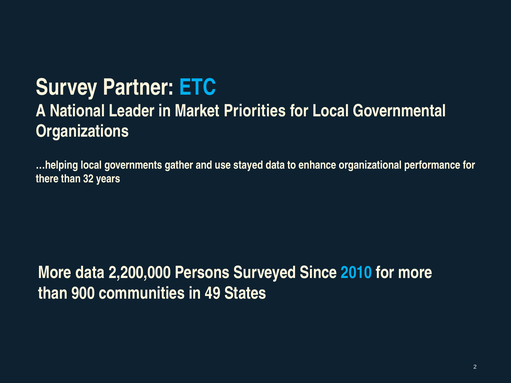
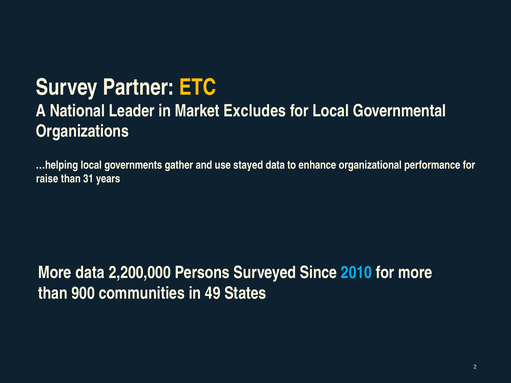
ETC colour: light blue -> yellow
Priorities: Priorities -> Excludes
there: there -> raise
32: 32 -> 31
